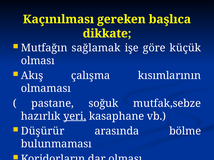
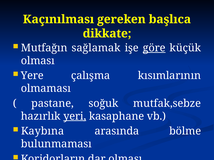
göre underline: none -> present
Akış: Akış -> Yere
Düşürür: Düşürür -> Kaybına
